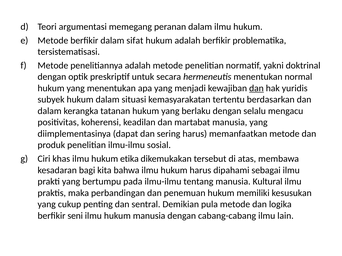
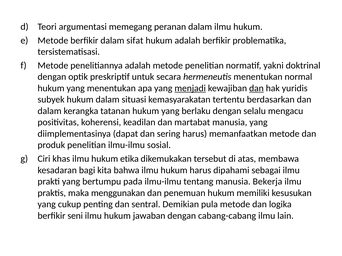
menjadi underline: none -> present
Kultural: Kultural -> Bekerja
perbandingan: perbandingan -> menggunakan
hukum manusia: manusia -> jawaban
